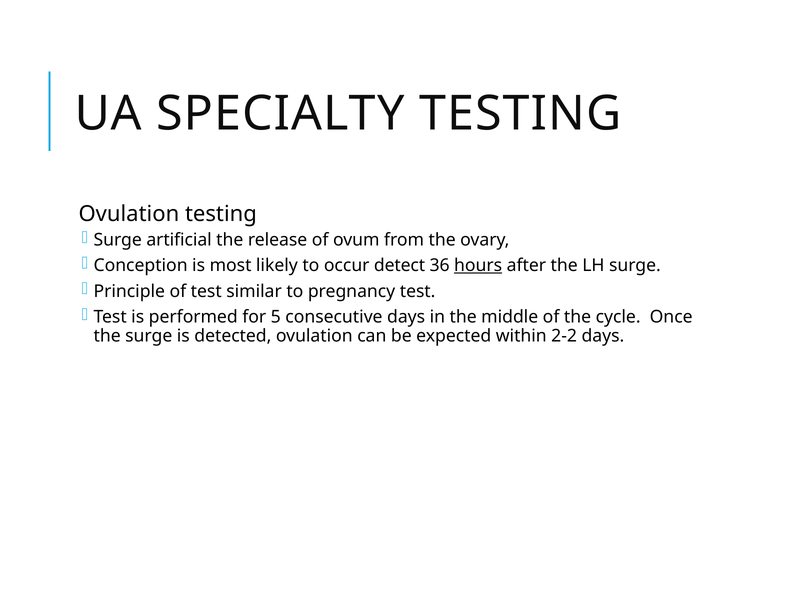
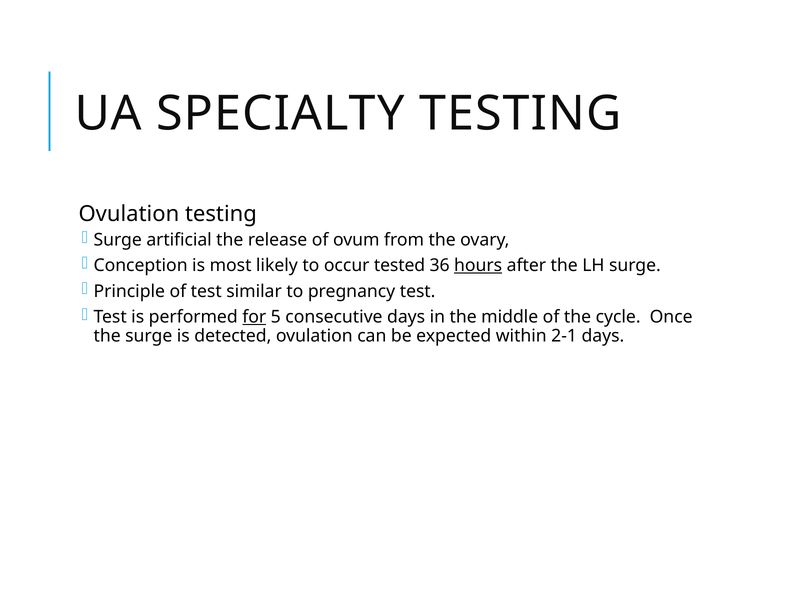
detect: detect -> tested
for underline: none -> present
2-2: 2-2 -> 2-1
